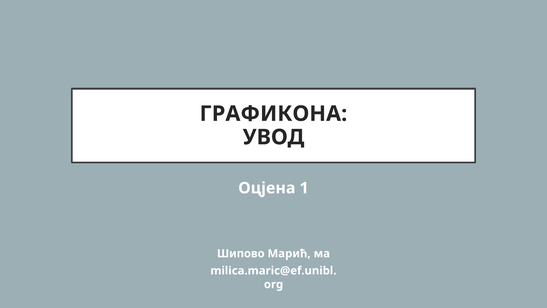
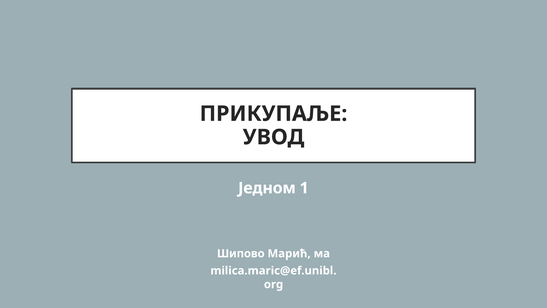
ГРАФИКОНА: ГРАФИКОНА -> ПРИКУПАЉЕ
Оцјена: Оцјена -> Једном
